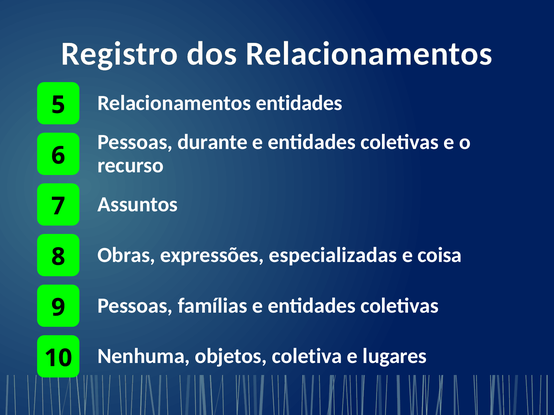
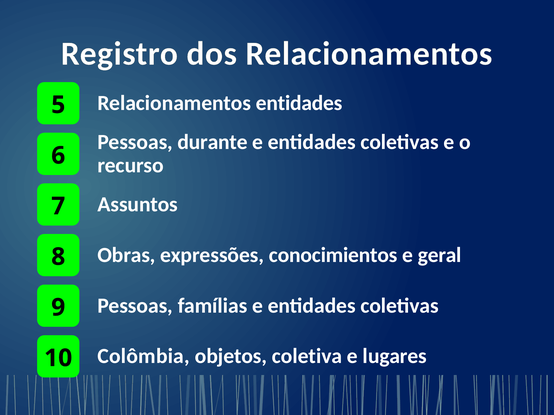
especializadas: especializadas -> conocimientos
coisa: coisa -> geral
Nenhuma: Nenhuma -> Colômbia
